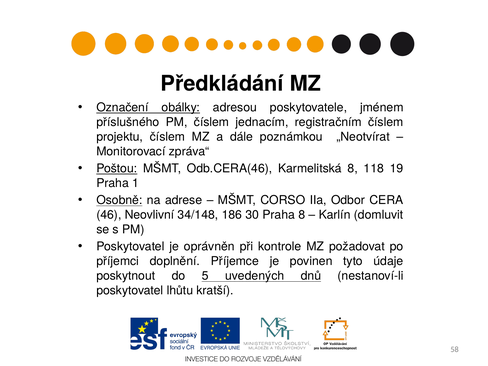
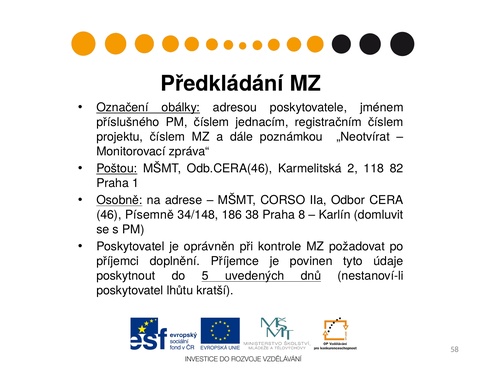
Karmelitská 8: 8 -> 2
19: 19 -> 82
Neovlivní: Neovlivní -> Písemně
30: 30 -> 38
